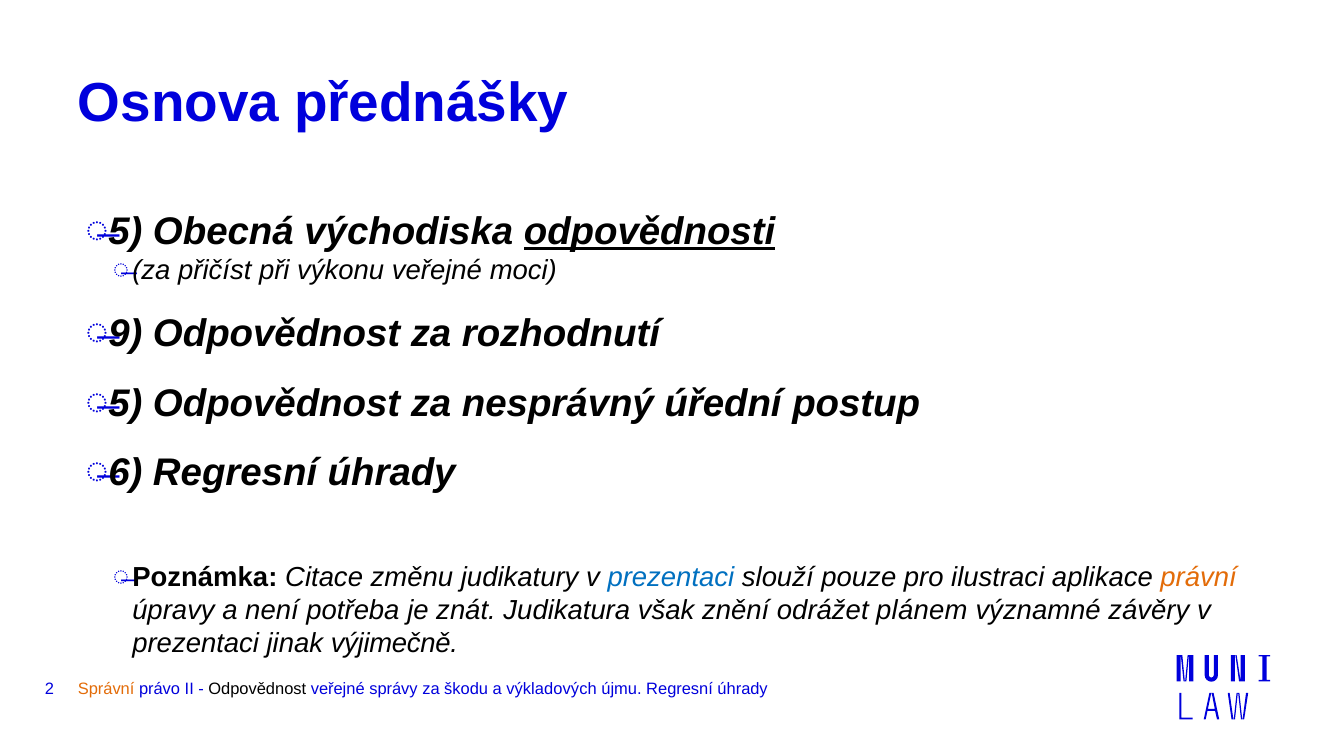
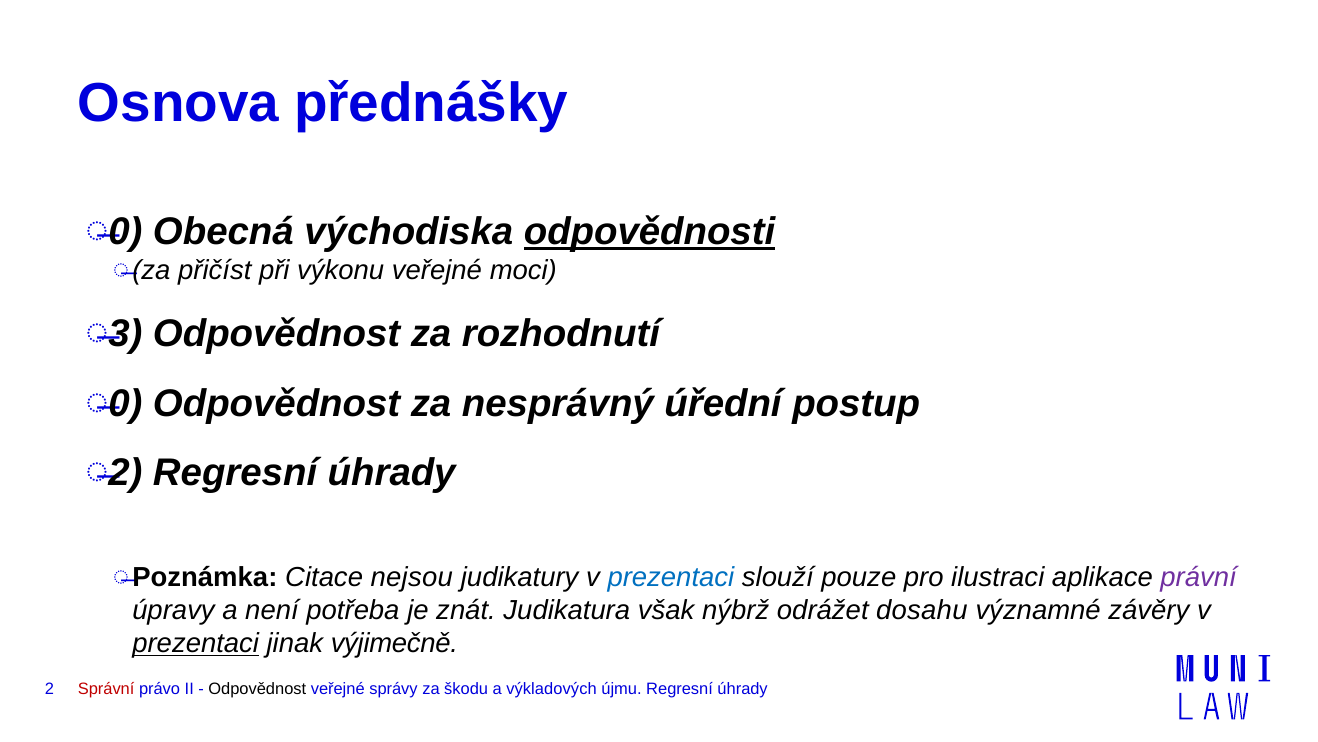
5 at (125, 232): 5 -> 0
9: 9 -> 3
5 at (125, 403): 5 -> 0
6 at (125, 472): 6 -> 2
změnu: změnu -> nejsou
právní colour: orange -> purple
znění: znění -> nýbrž
plánem: plánem -> dosahu
prezentaci at (196, 643) underline: none -> present
Správní colour: orange -> red
